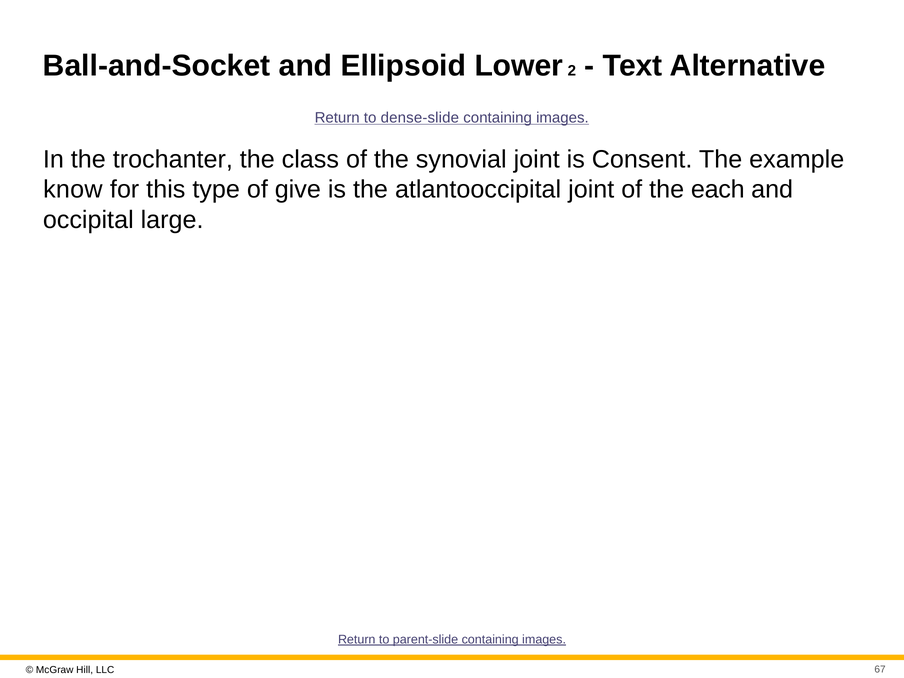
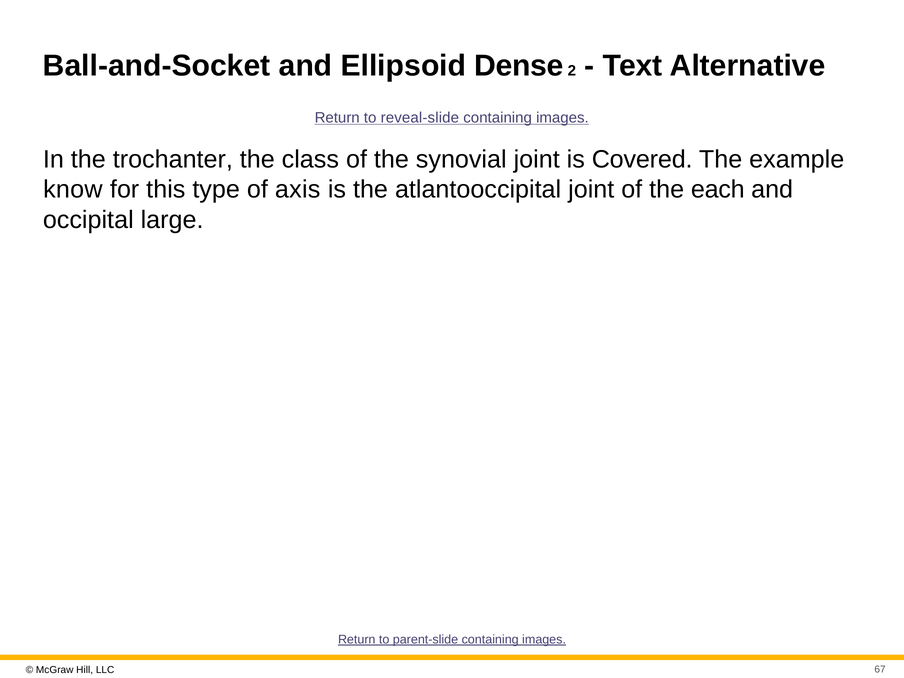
Lower: Lower -> Dense
dense-slide: dense-slide -> reveal-slide
Consent: Consent -> Covered
give: give -> axis
